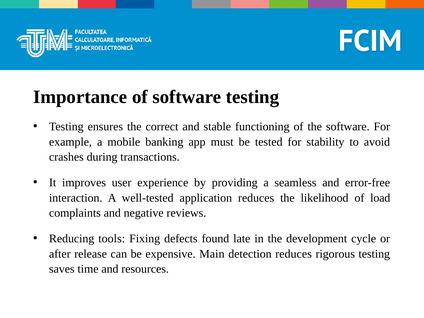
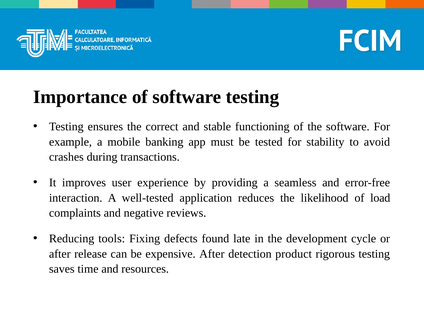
expensive Main: Main -> After
detection reduces: reduces -> product
